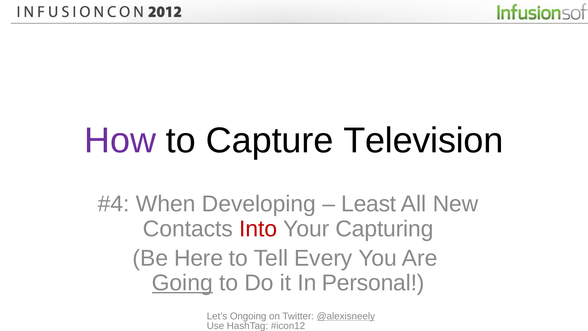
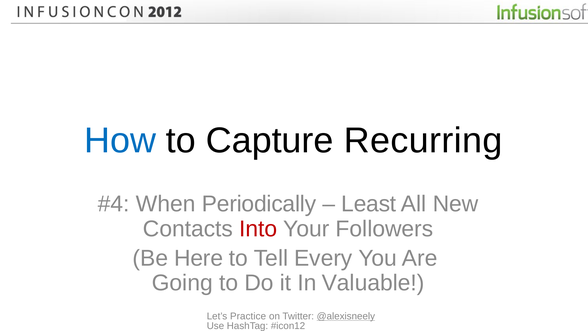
How colour: purple -> blue
Television: Television -> Recurring
Developing: Developing -> Periodically
Capturing: Capturing -> Followers
Going underline: present -> none
Personal: Personal -> Valuable
Ongoing: Ongoing -> Practice
